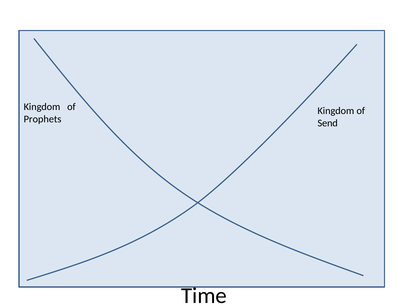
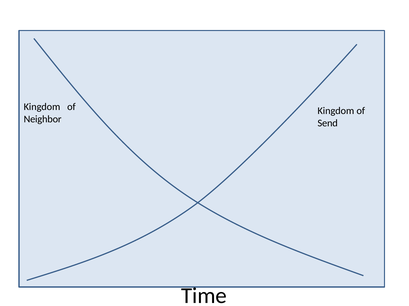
Prophets: Prophets -> Neighbor
